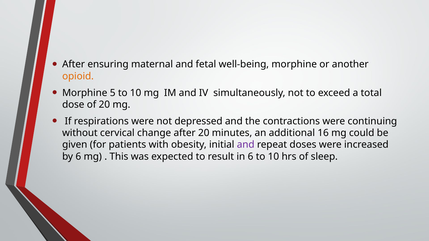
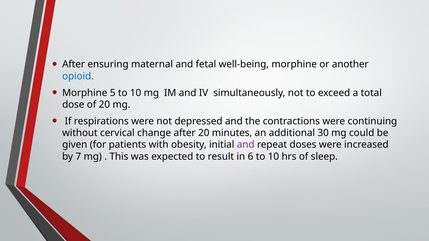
opioid colour: orange -> blue
16: 16 -> 30
by 6: 6 -> 7
